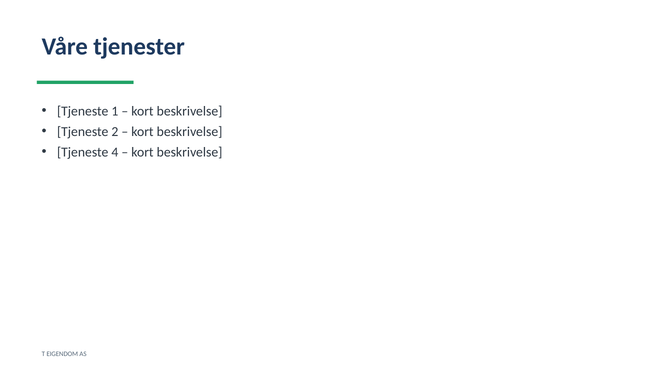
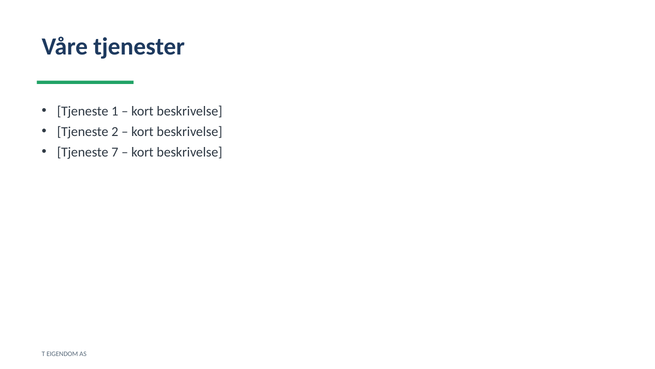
4: 4 -> 7
